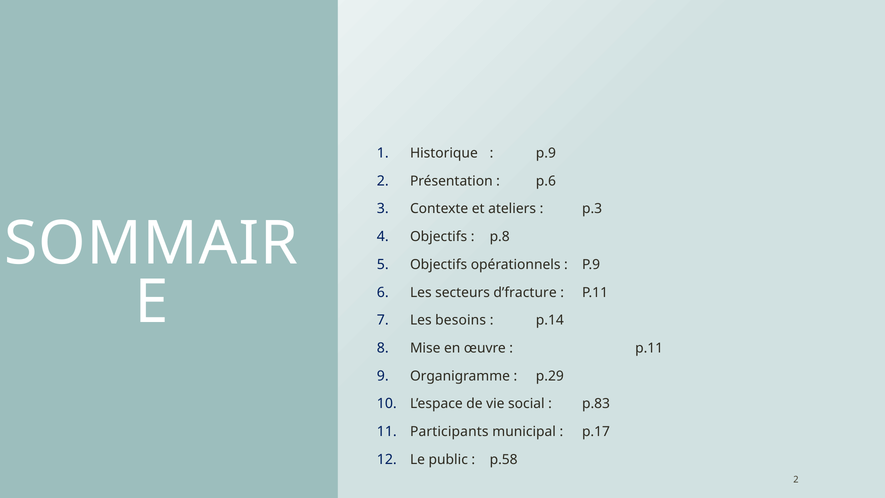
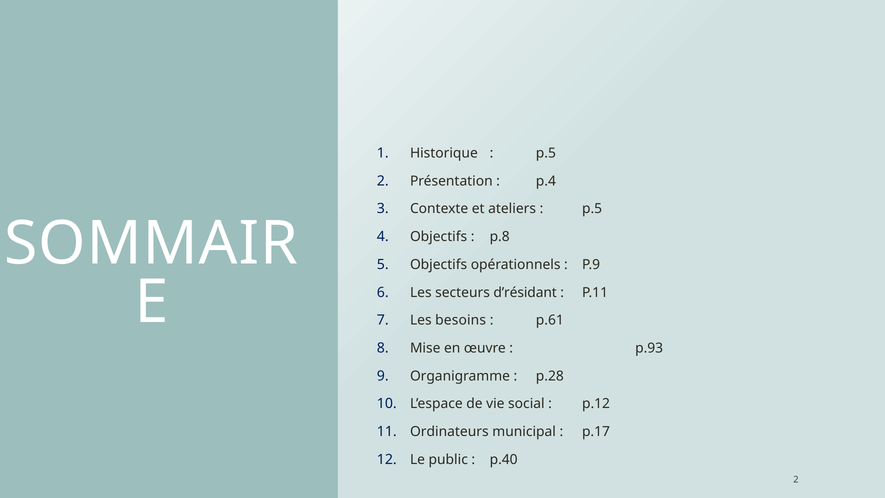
p.9 at (546, 153): p.9 -> p.5
p.6: p.6 -> p.4
p.3 at (592, 209): p.3 -> p.5
d’fracture: d’fracture -> d’résidant
p.14: p.14 -> p.61
p.11 at (649, 348): p.11 -> p.93
p.29: p.29 -> p.28
p.83: p.83 -> p.12
Participants: Participants -> Ordinateurs
p.58: p.58 -> p.40
